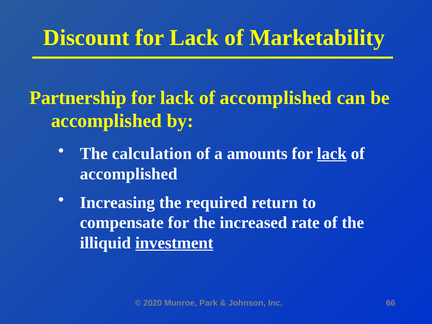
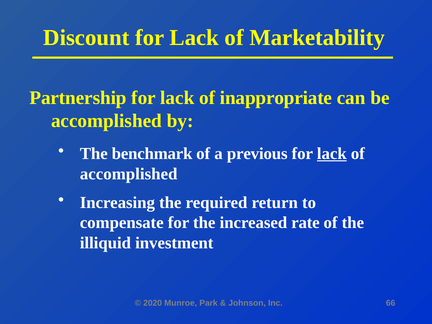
accomplished at (276, 98): accomplished -> inappropriate
calculation: calculation -> benchmark
amounts: amounts -> previous
investment underline: present -> none
